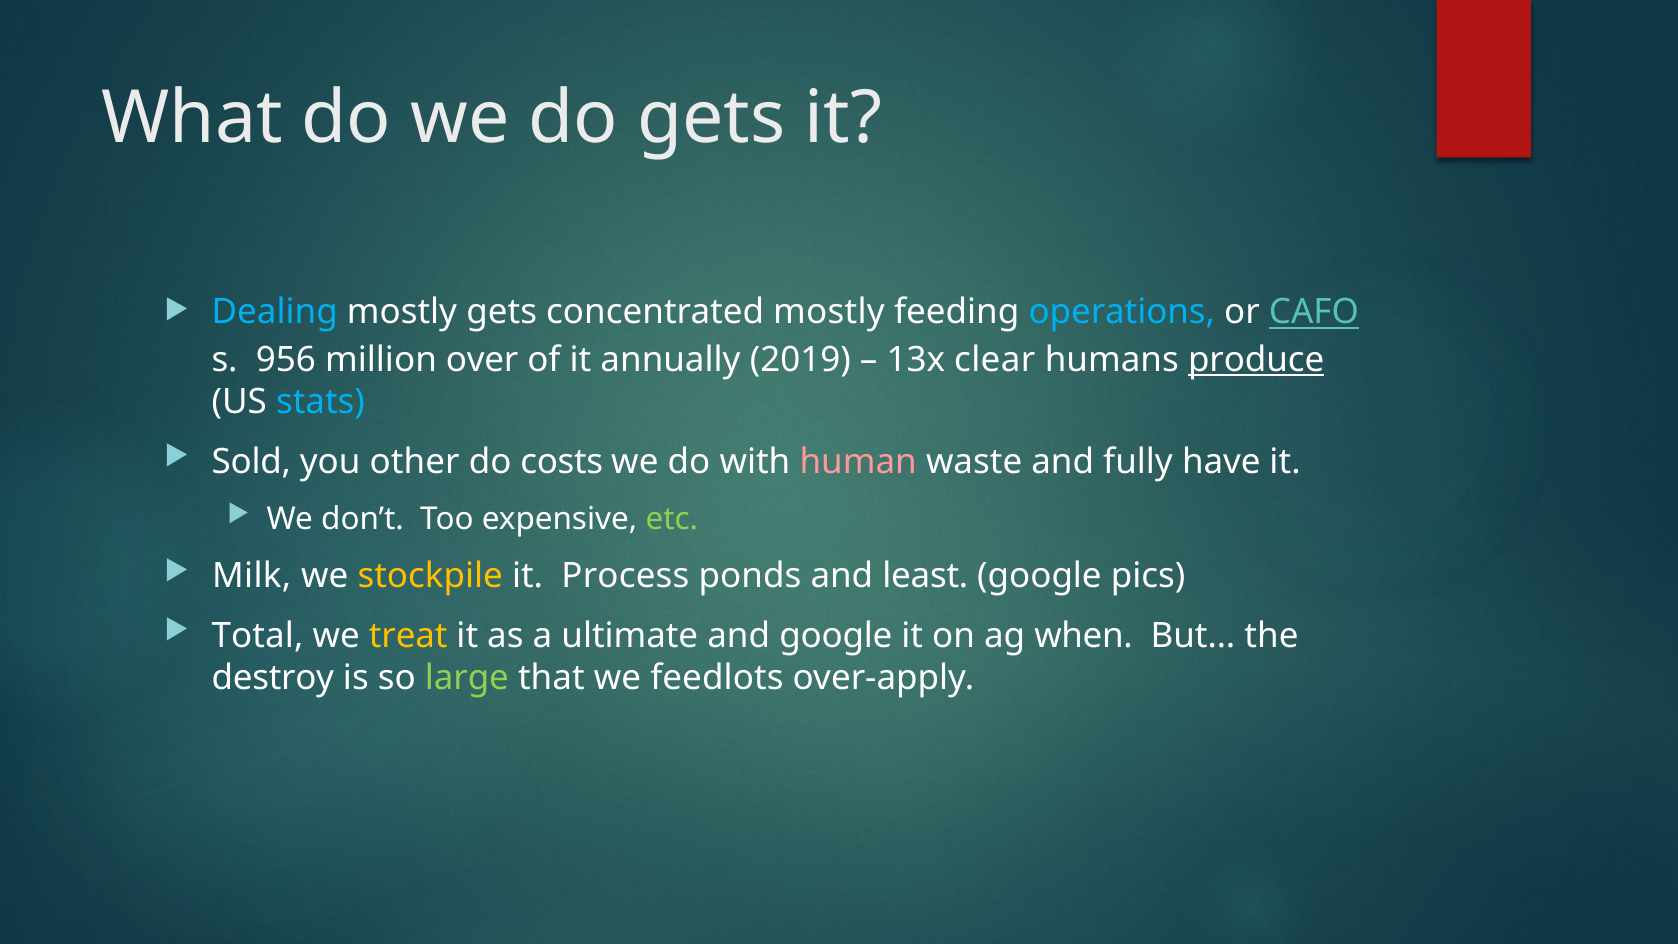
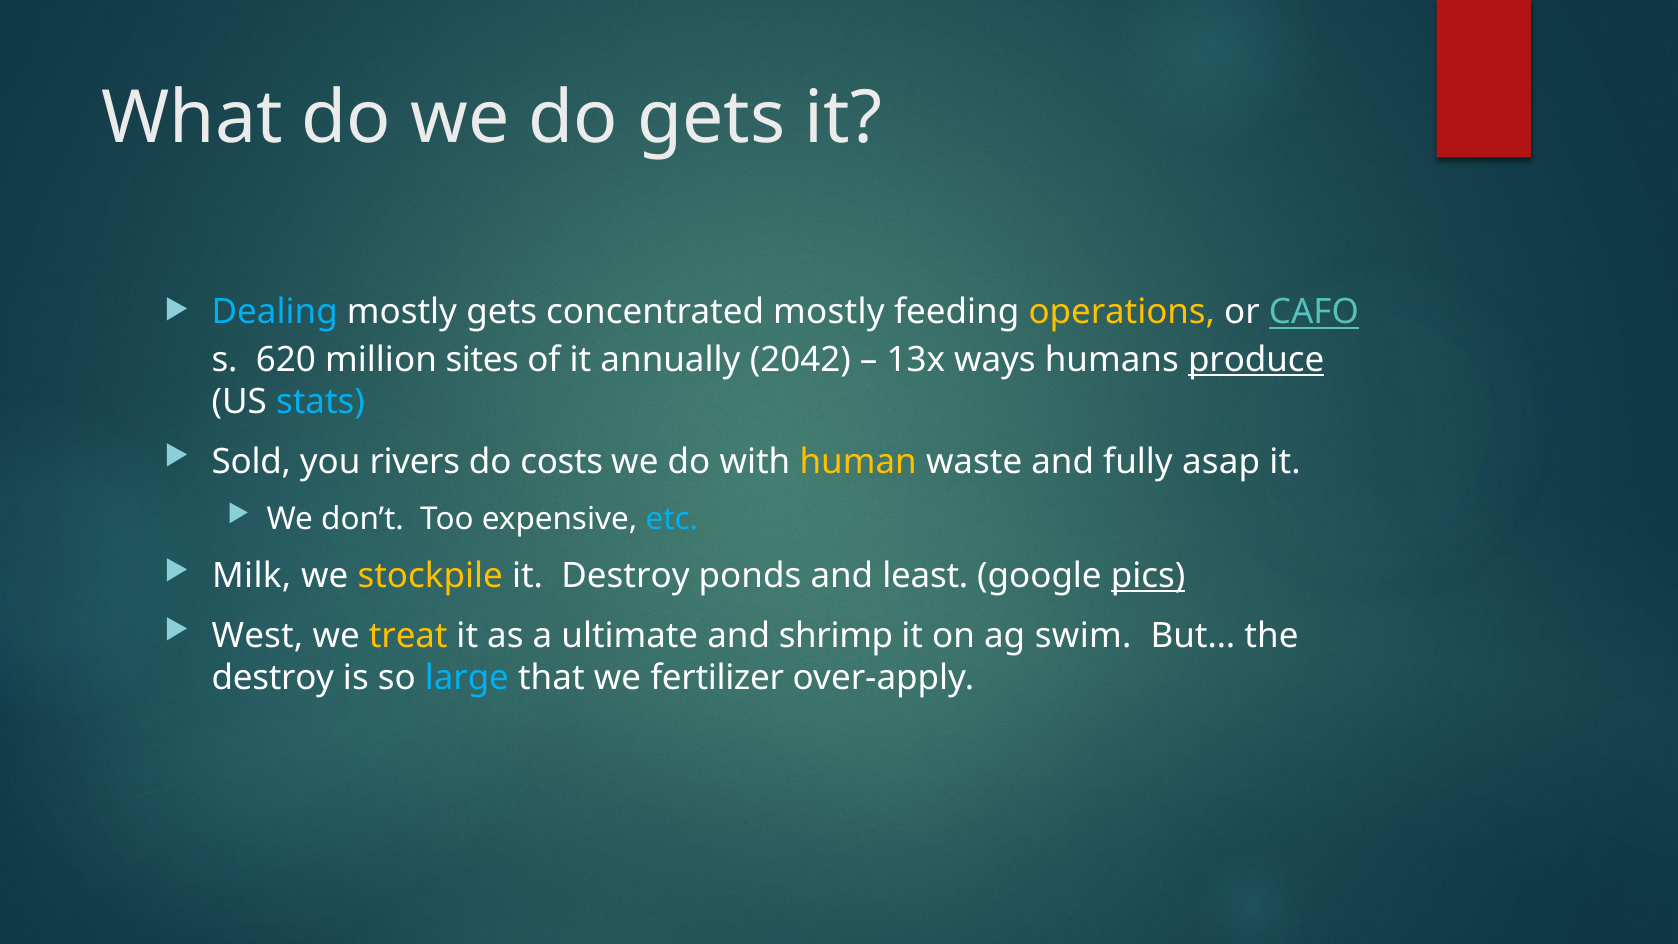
operations colour: light blue -> yellow
956: 956 -> 620
over: over -> sites
2019: 2019 -> 2042
clear: clear -> ways
other: other -> rivers
human colour: pink -> yellow
have: have -> asap
etc colour: light green -> light blue
it Process: Process -> Destroy
pics underline: none -> present
Total: Total -> West
and google: google -> shrimp
when: when -> swim
large colour: light green -> light blue
feedlots: feedlots -> fertilizer
